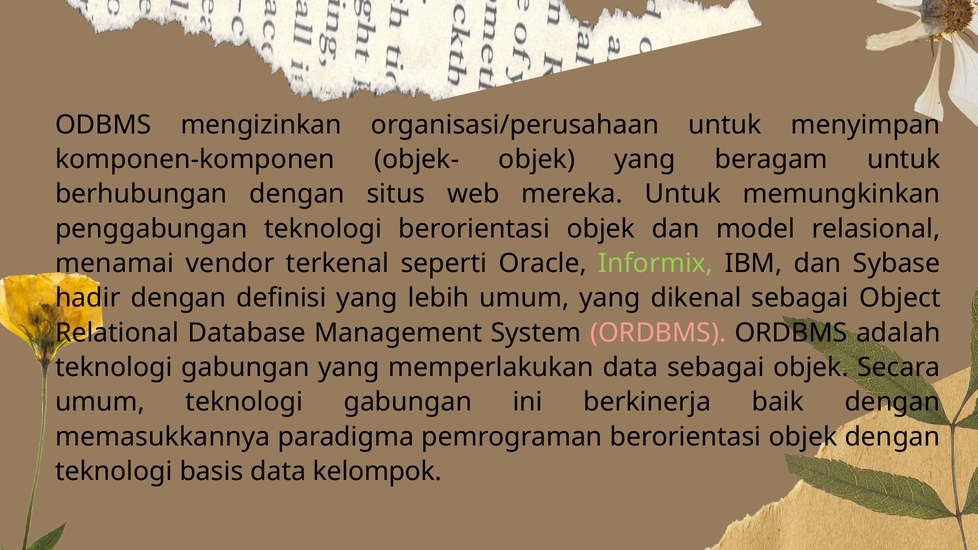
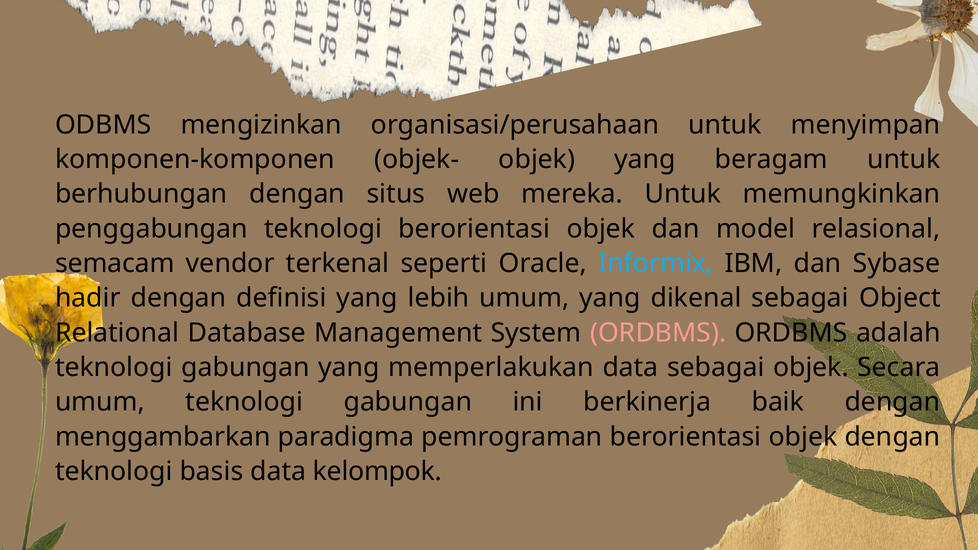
menamai: menamai -> semacam
Informix colour: light green -> light blue
memasukkannya: memasukkannya -> menggambarkan
